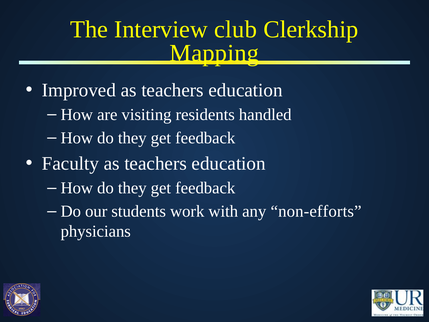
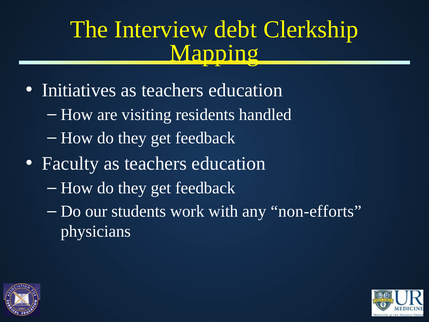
club: club -> debt
Improved: Improved -> Initiatives
